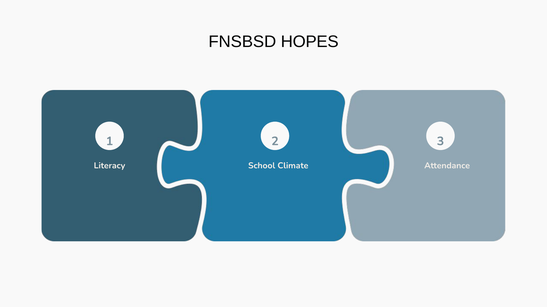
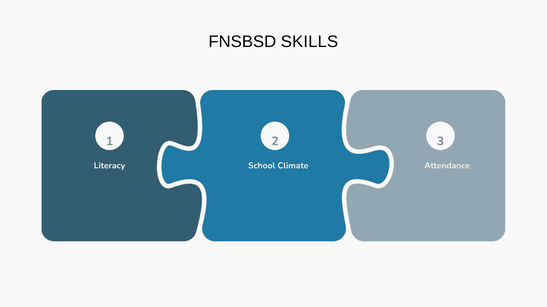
HOPES: HOPES -> SKILLS
